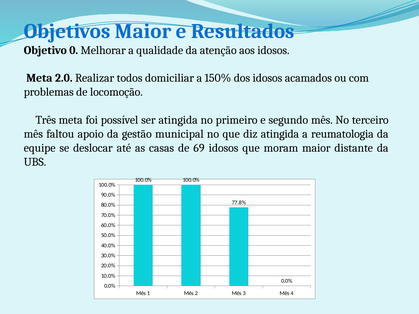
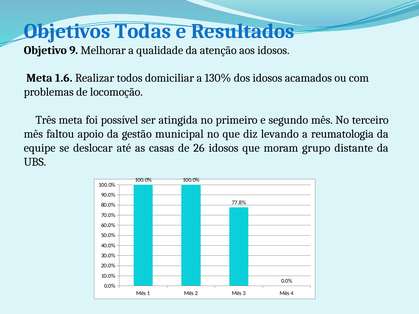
Objetivos Maior: Maior -> Todas
0: 0 -> 9
2.0: 2.0 -> 1.6
150%: 150% -> 130%
diz atingida: atingida -> levando
69: 69 -> 26
moram maior: maior -> grupo
